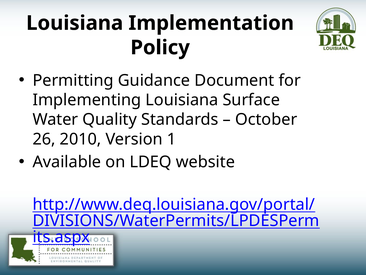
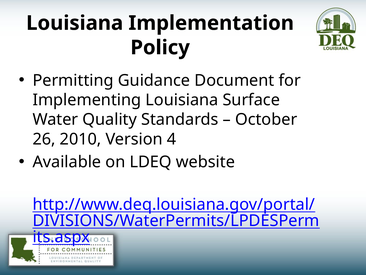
1: 1 -> 4
